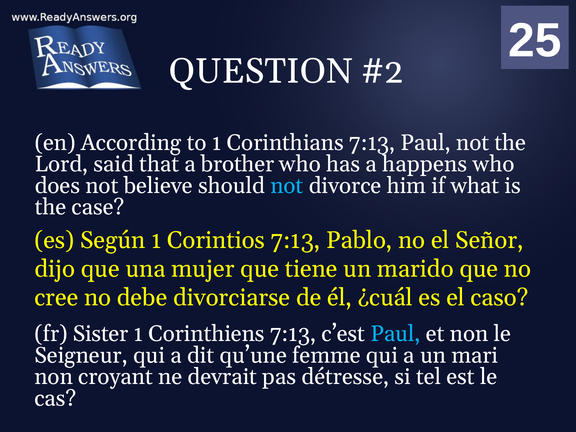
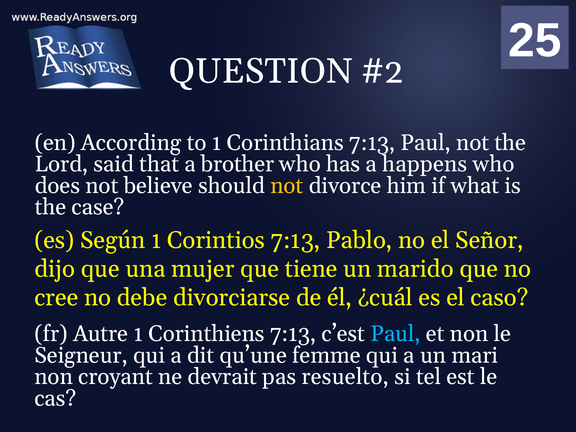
not at (287, 186) colour: light blue -> yellow
Sister: Sister -> Autre
détresse: détresse -> resuelto
